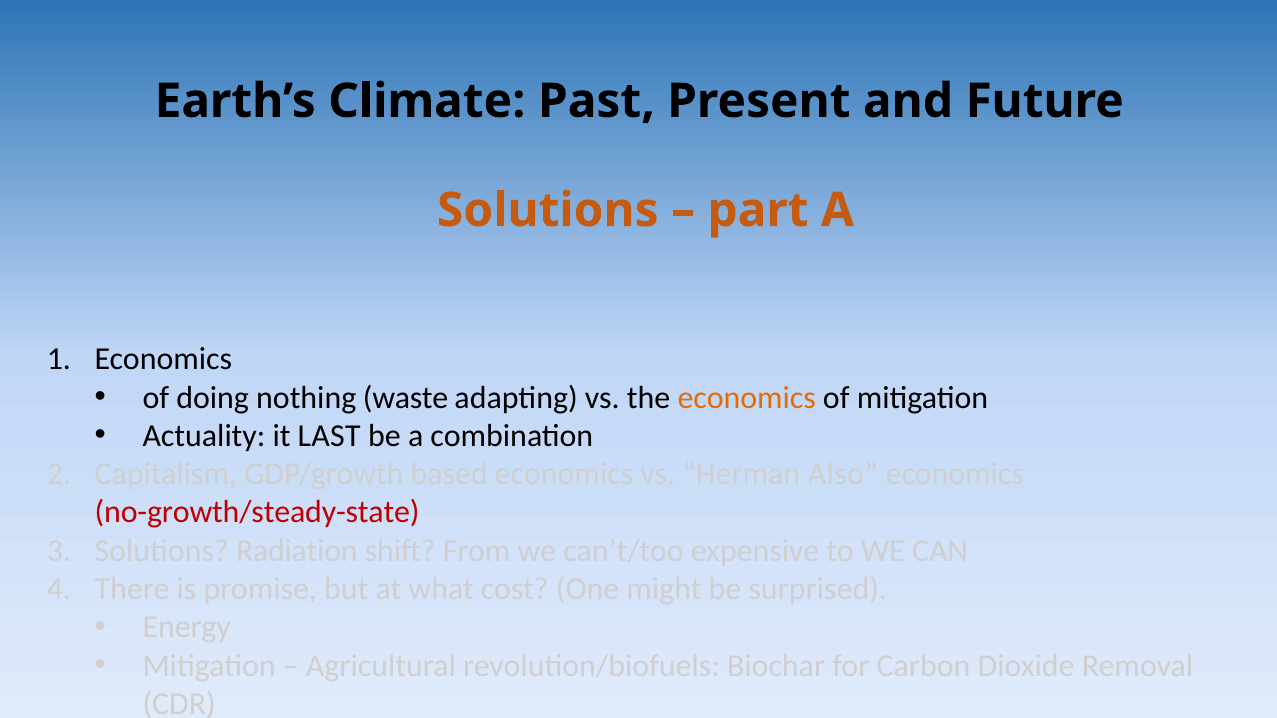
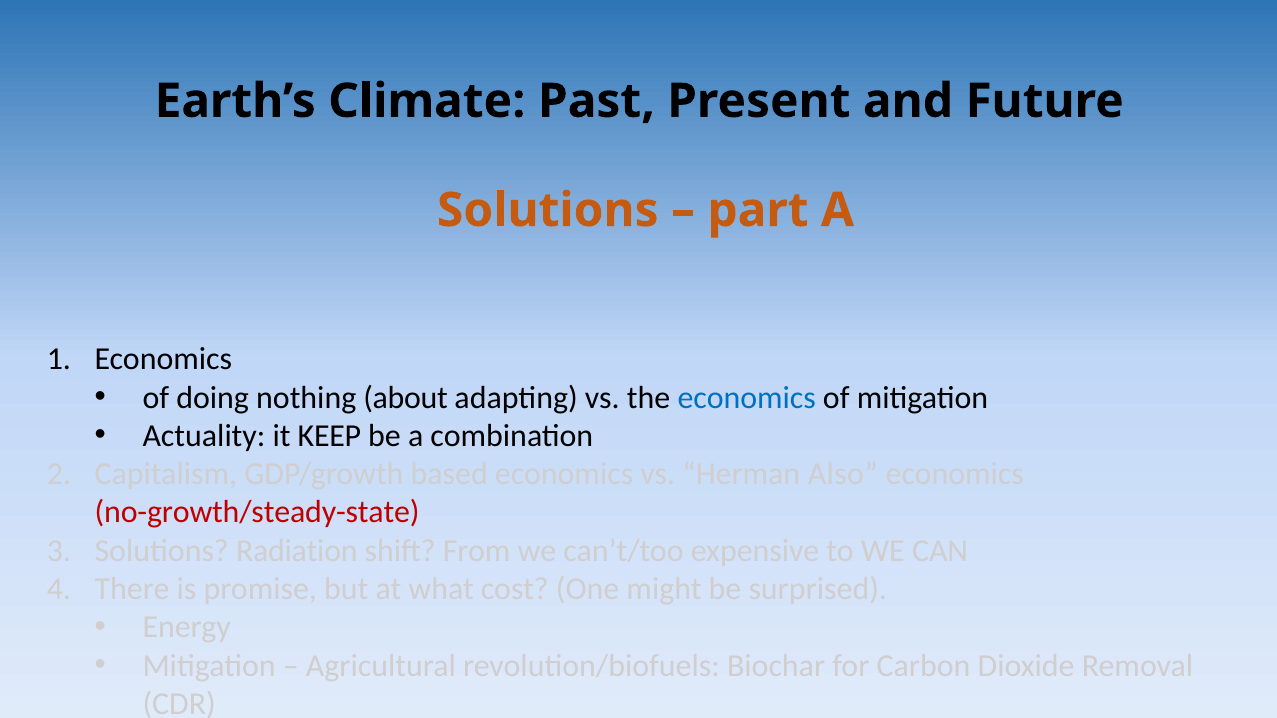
waste: waste -> about
economics at (747, 398) colour: orange -> blue
LAST: LAST -> KEEP
